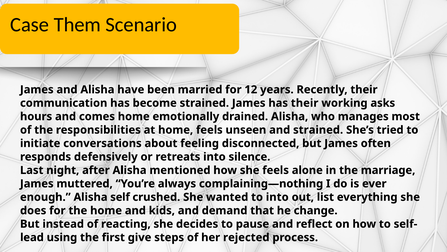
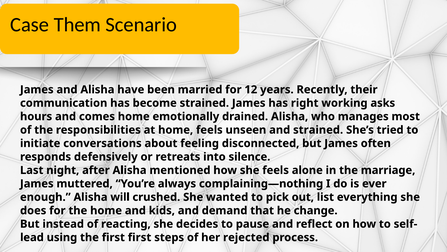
has their: their -> right
self: self -> will
to into: into -> pick
first give: give -> first
